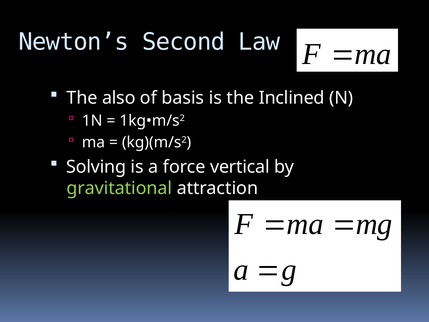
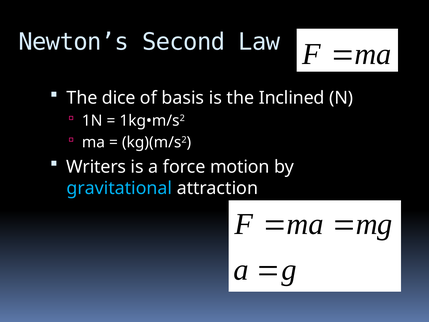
also: also -> dice
Solving: Solving -> Writers
vertical: vertical -> motion
gravitational colour: light green -> light blue
